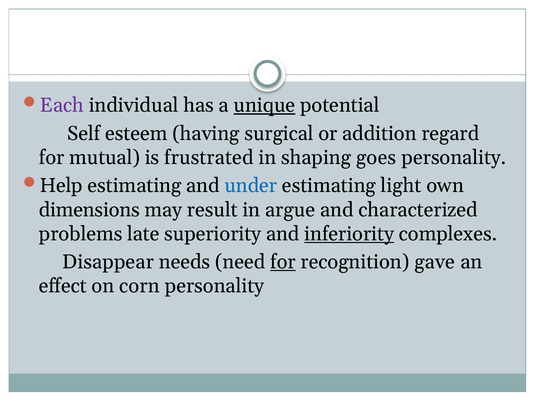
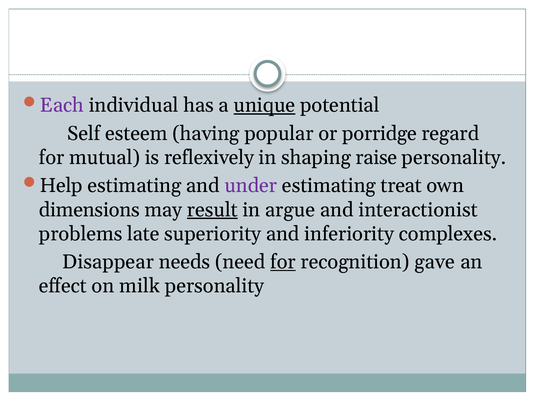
surgical: surgical -> popular
addition: addition -> porridge
frustrated: frustrated -> reflexively
goes: goes -> raise
under colour: blue -> purple
light: light -> treat
result underline: none -> present
characterized: characterized -> interactionist
inferiority underline: present -> none
corn: corn -> milk
